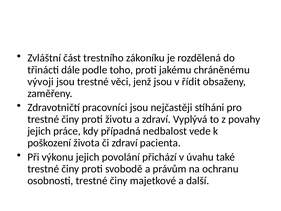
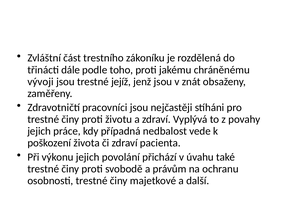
věci: věci -> jejíž
řídit: řídit -> znát
